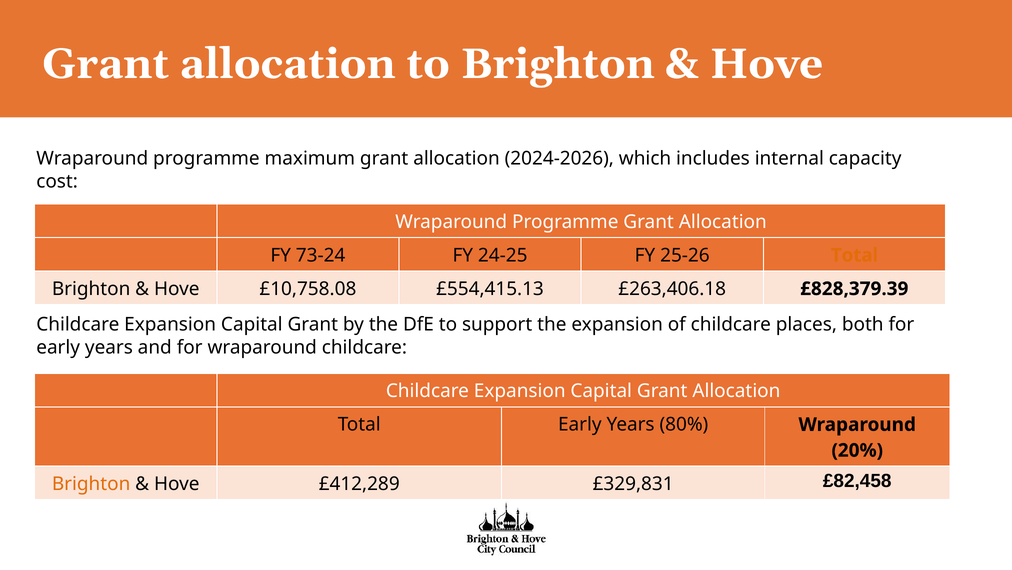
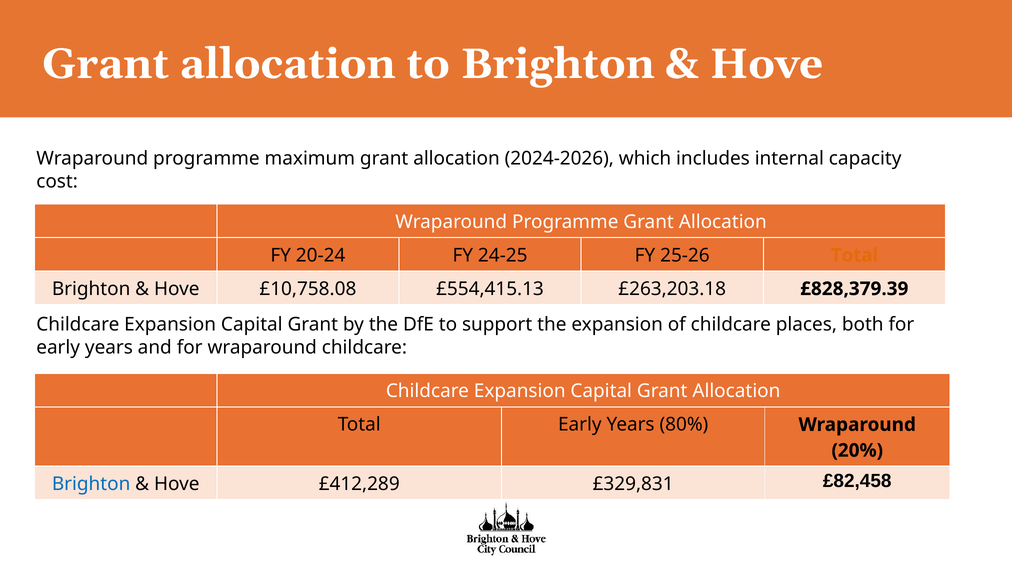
73-24: 73-24 -> 20-24
£263,406.18: £263,406.18 -> £263,203.18
Brighton at (91, 483) colour: orange -> blue
